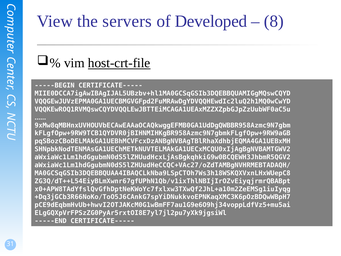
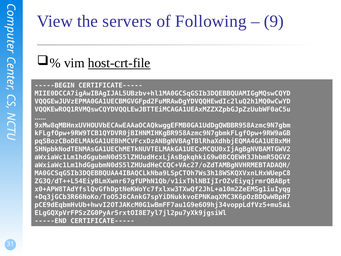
Developed: Developed -> Following
8: 8 -> 9
